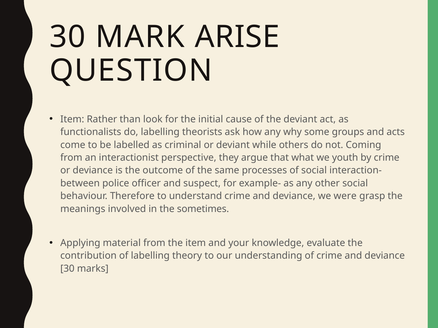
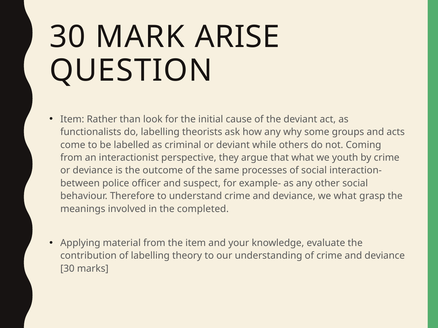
we were: were -> what
sometimes: sometimes -> completed
